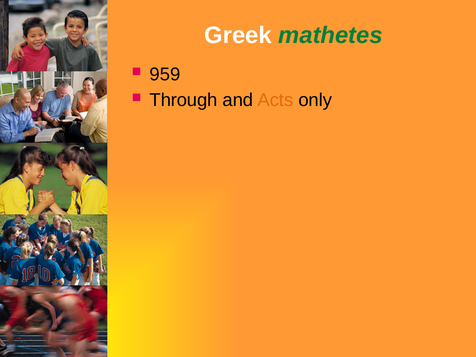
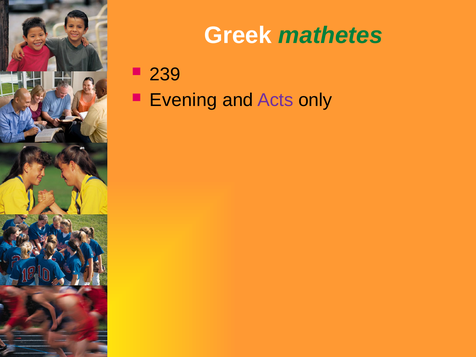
959: 959 -> 239
Through: Through -> Evening
Acts colour: orange -> purple
